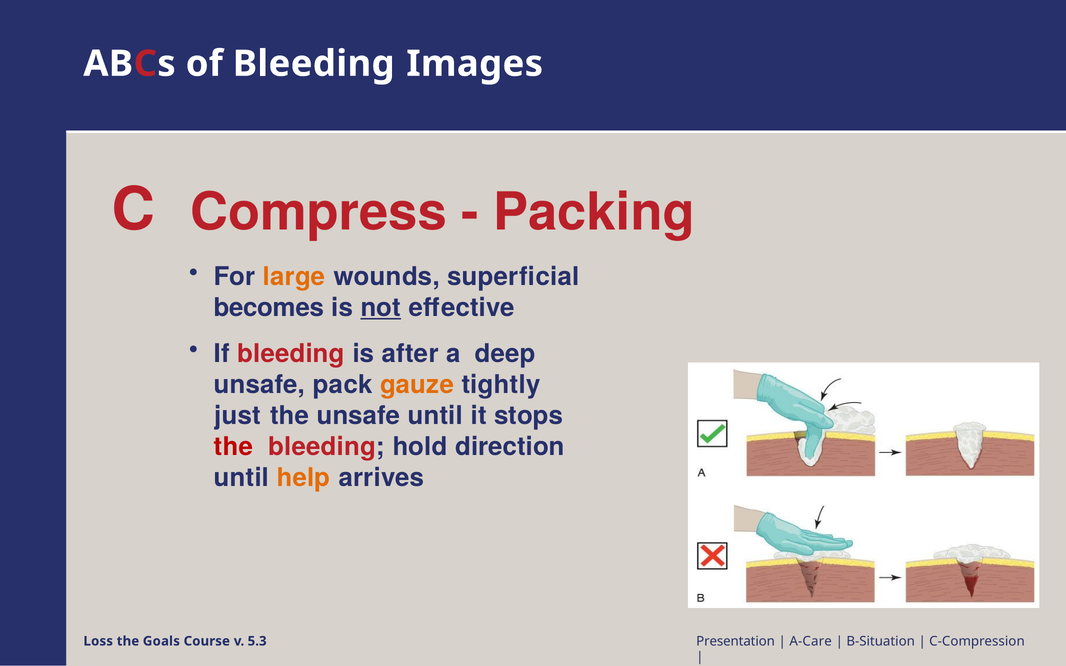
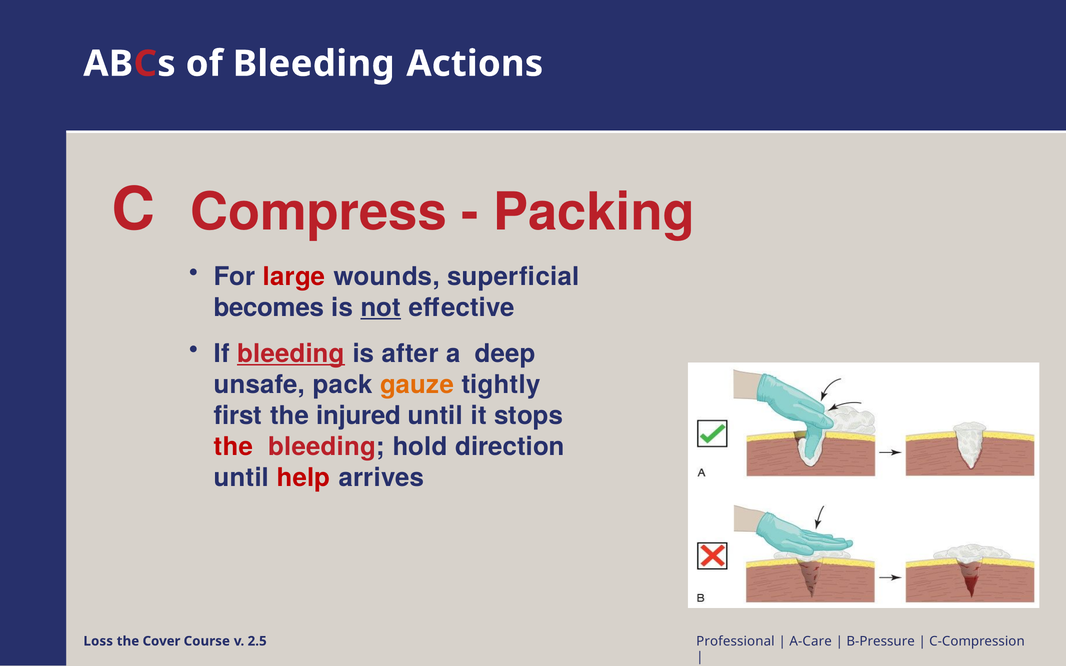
Images: Images -> Actions
large colour: orange -> red
bleeding at (291, 354) underline: none -> present
just: just -> first
the unsafe: unsafe -> injured
help colour: orange -> red
Presentation: Presentation -> Professional
B-Situation: B-Situation -> B-Pressure
Goals: Goals -> Cover
5.3: 5.3 -> 2.5
